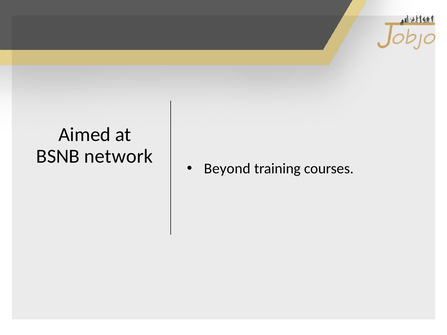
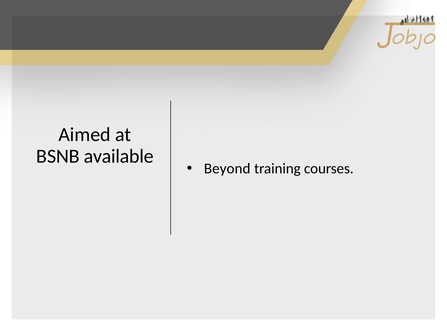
network: network -> available
